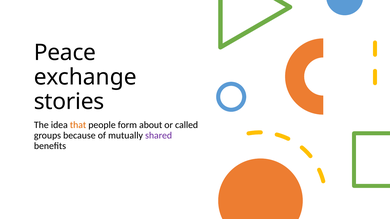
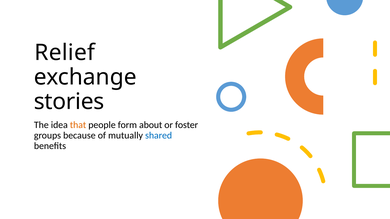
Peace: Peace -> Relief
called: called -> foster
shared colour: purple -> blue
